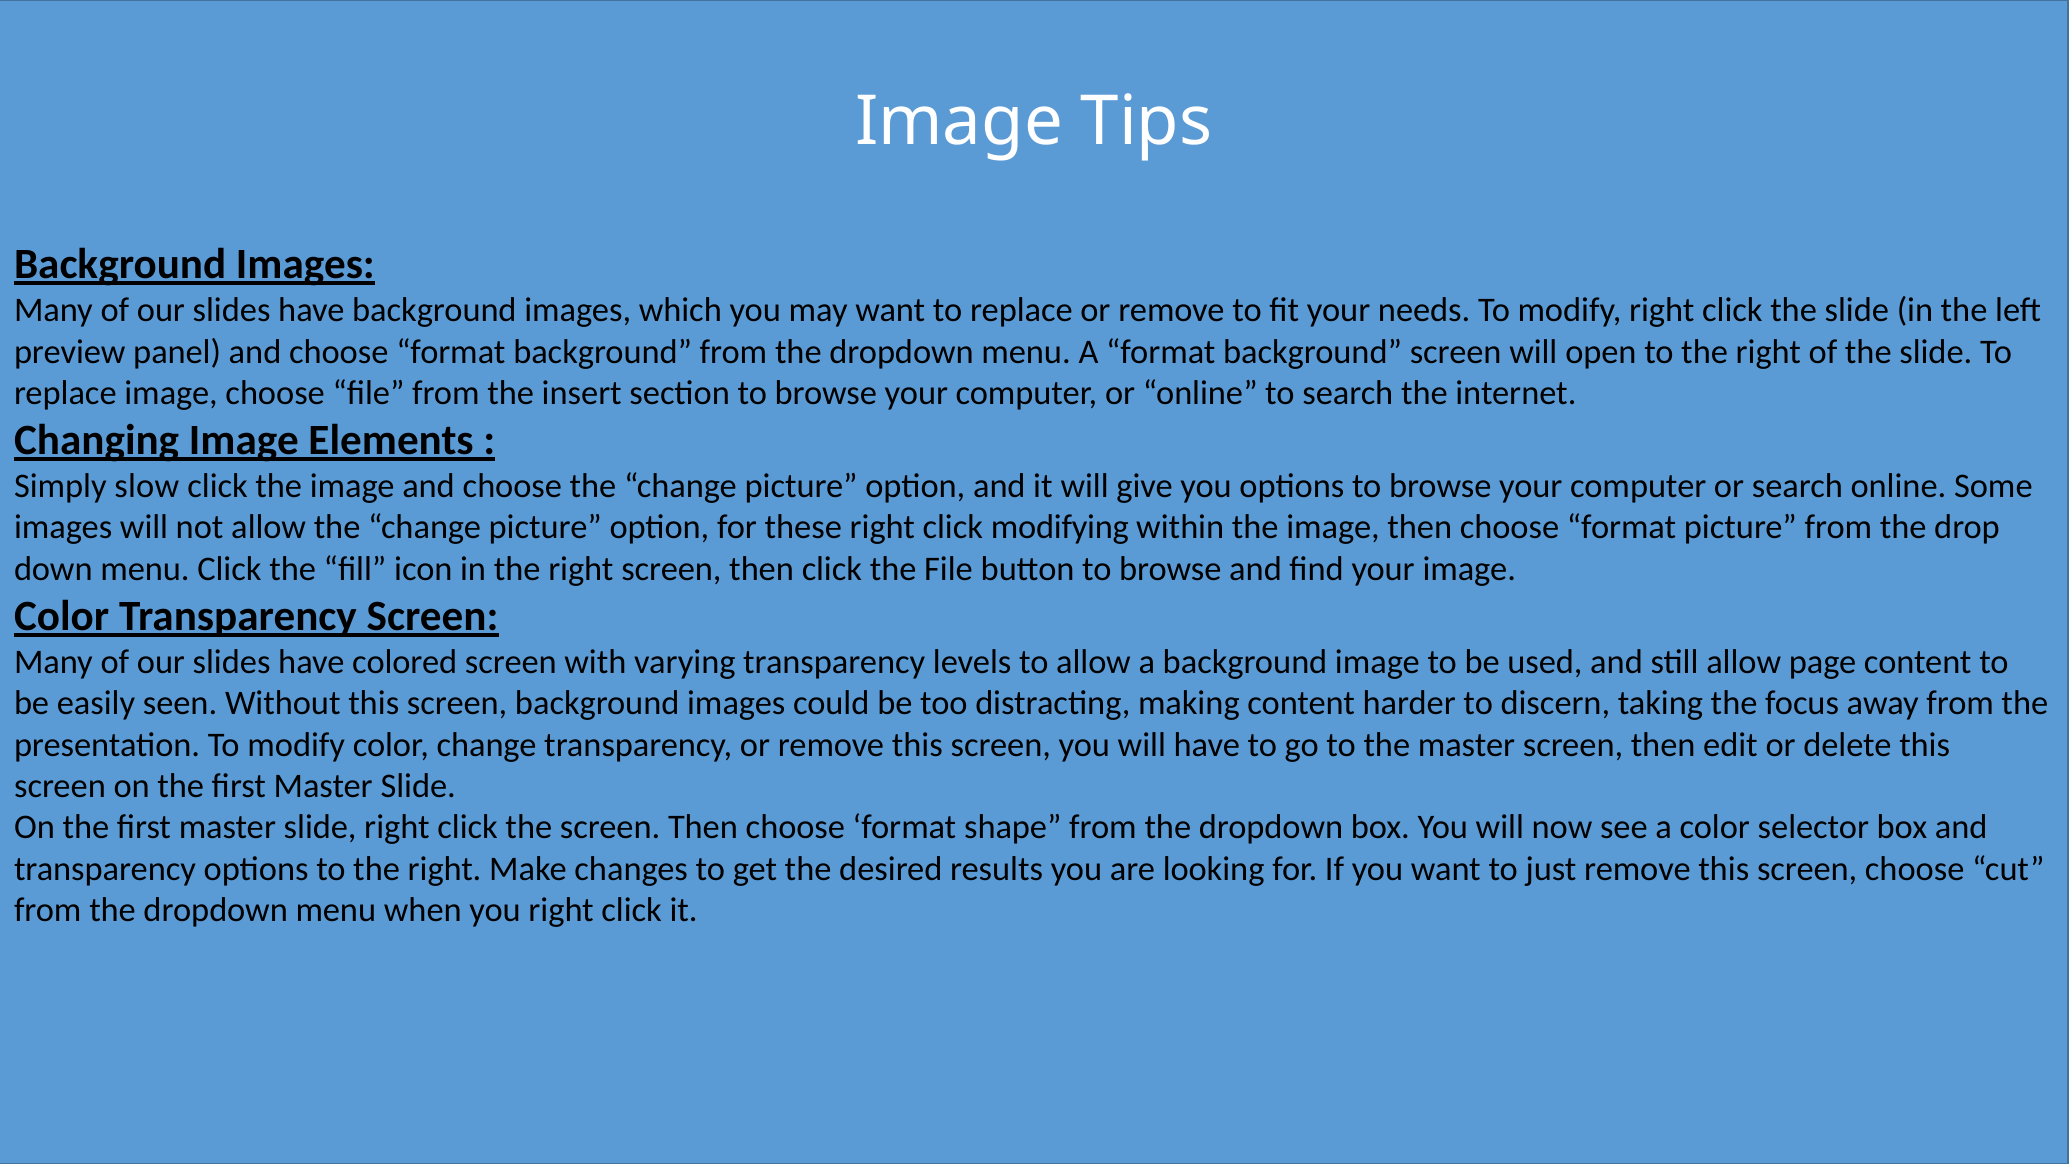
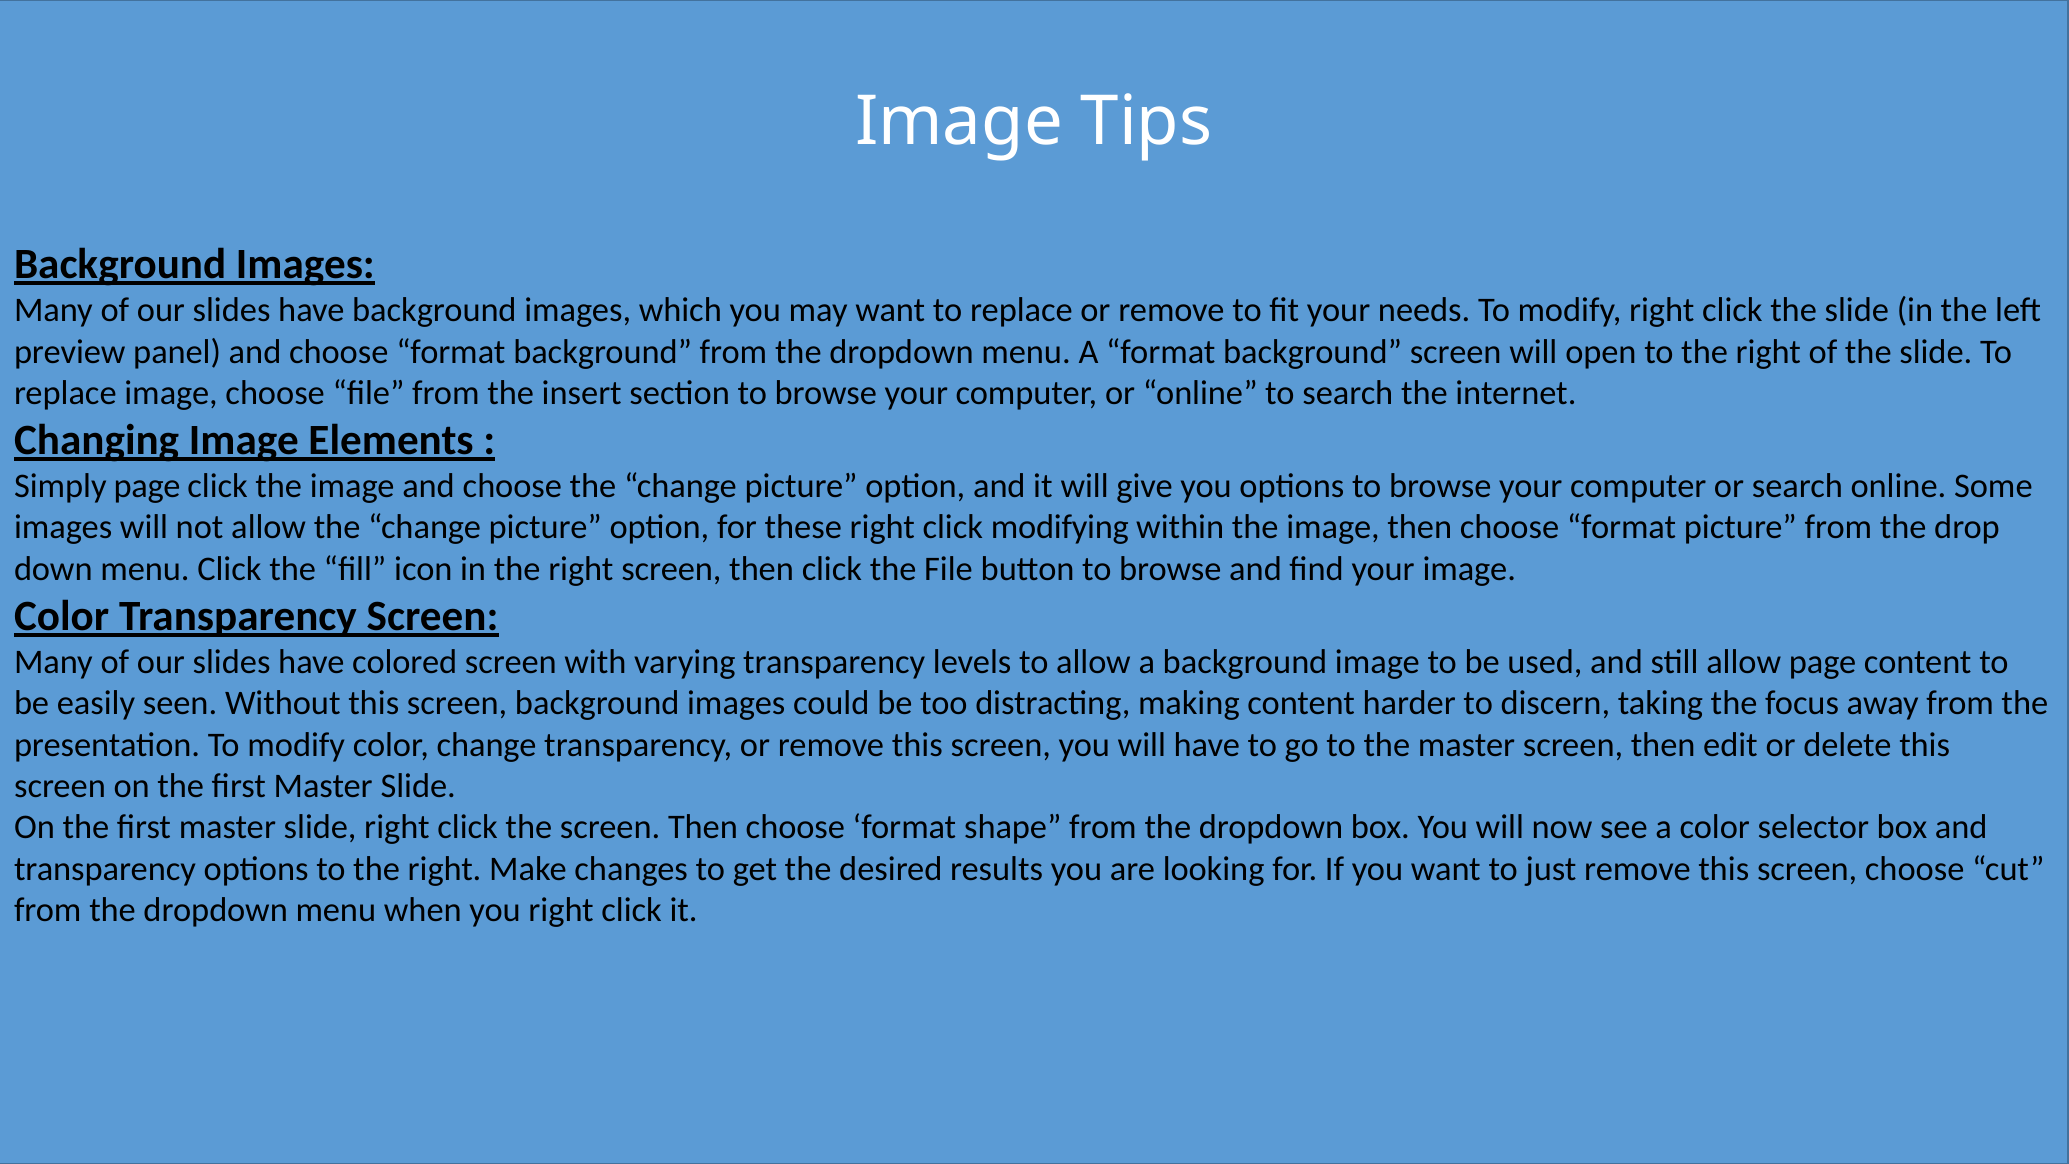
Simply slow: slow -> page
